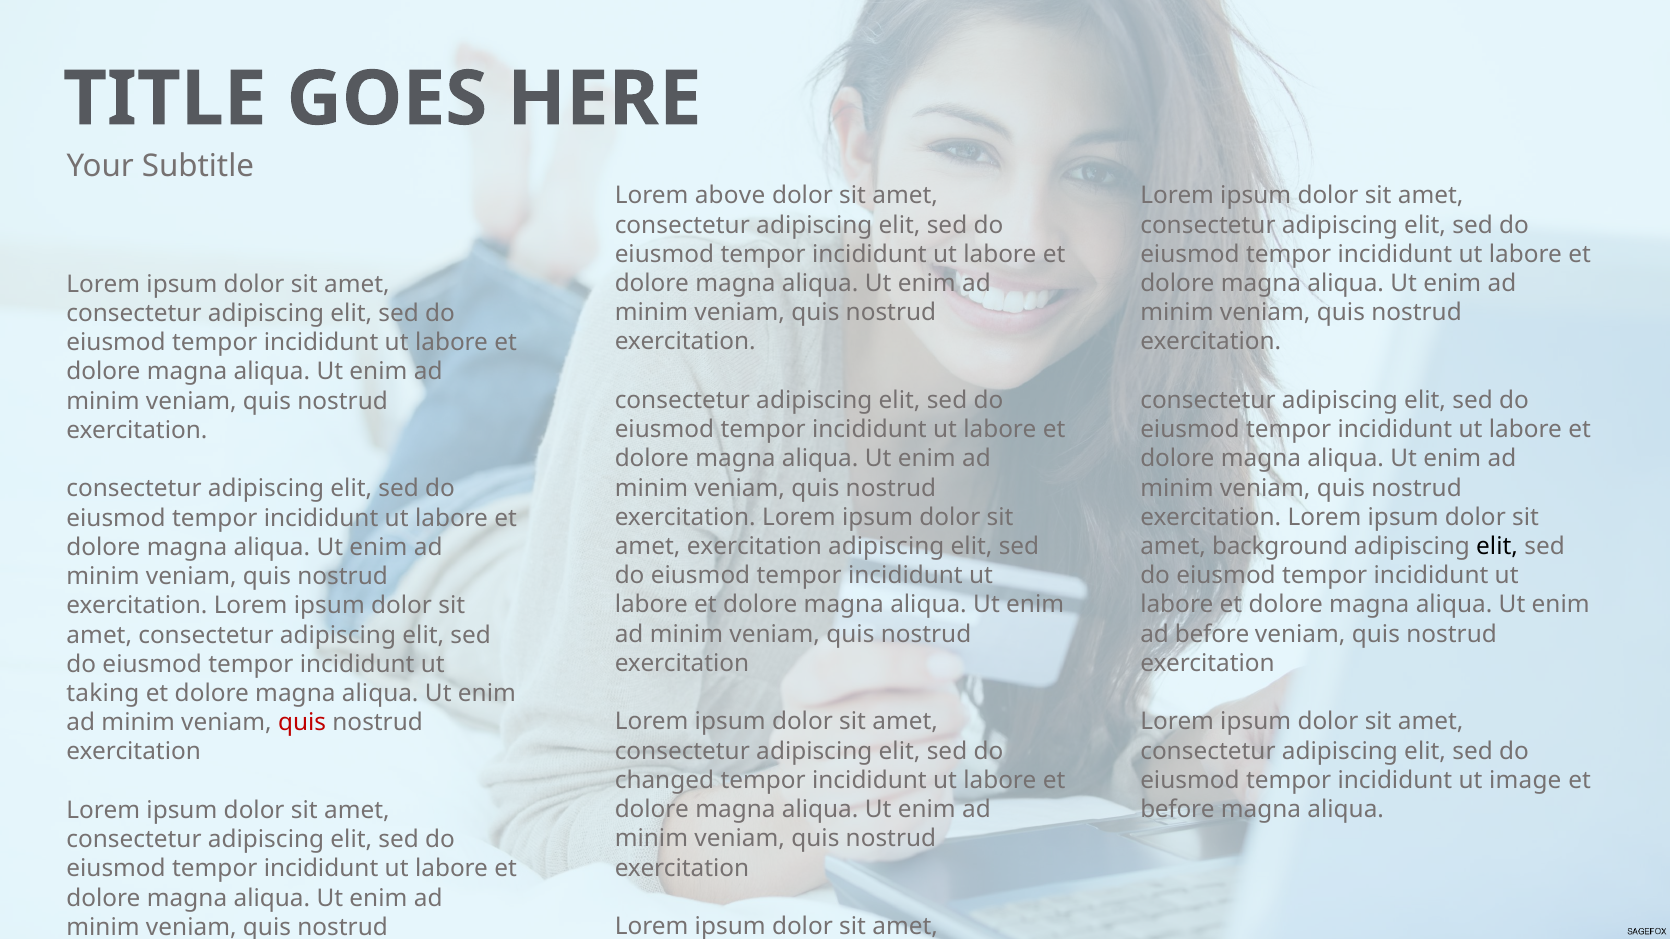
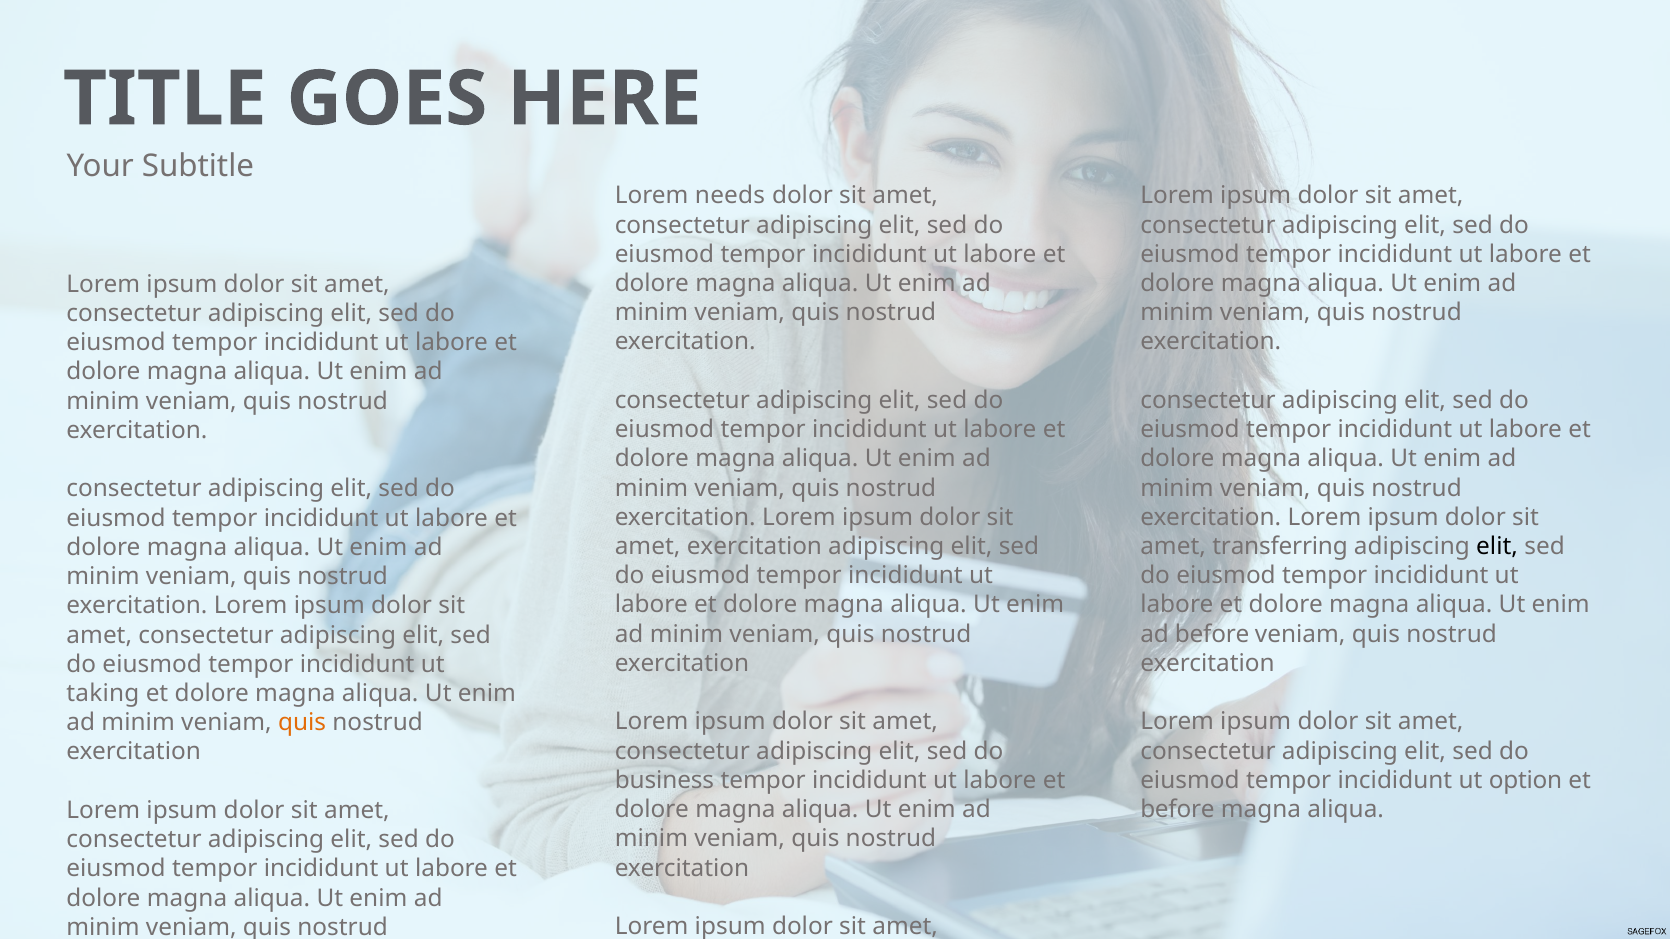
above: above -> needs
background: background -> transferring
quis at (302, 723) colour: red -> orange
changed: changed -> business
image: image -> option
